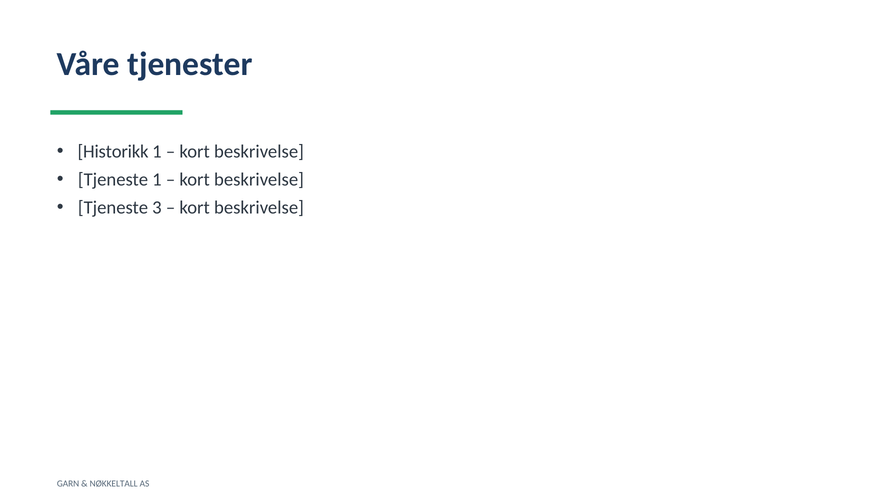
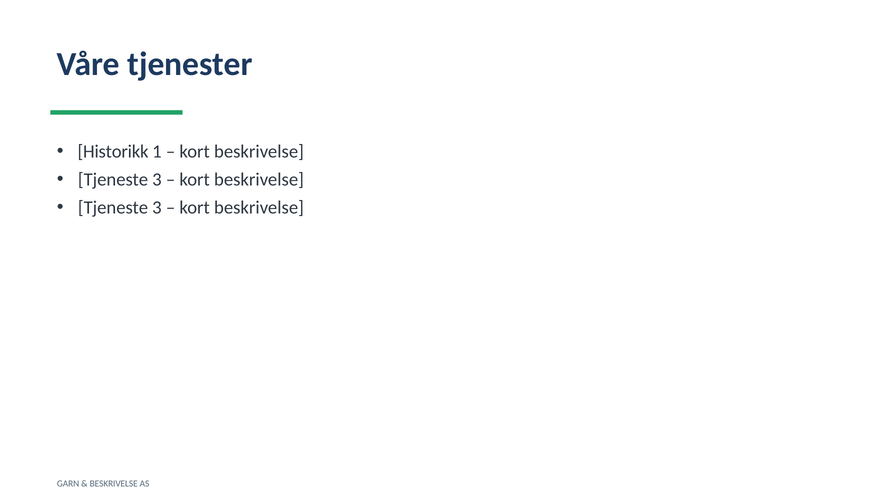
1 at (157, 180): 1 -> 3
NØKKELTALL at (114, 483): NØKKELTALL -> BESKRIVELSE
